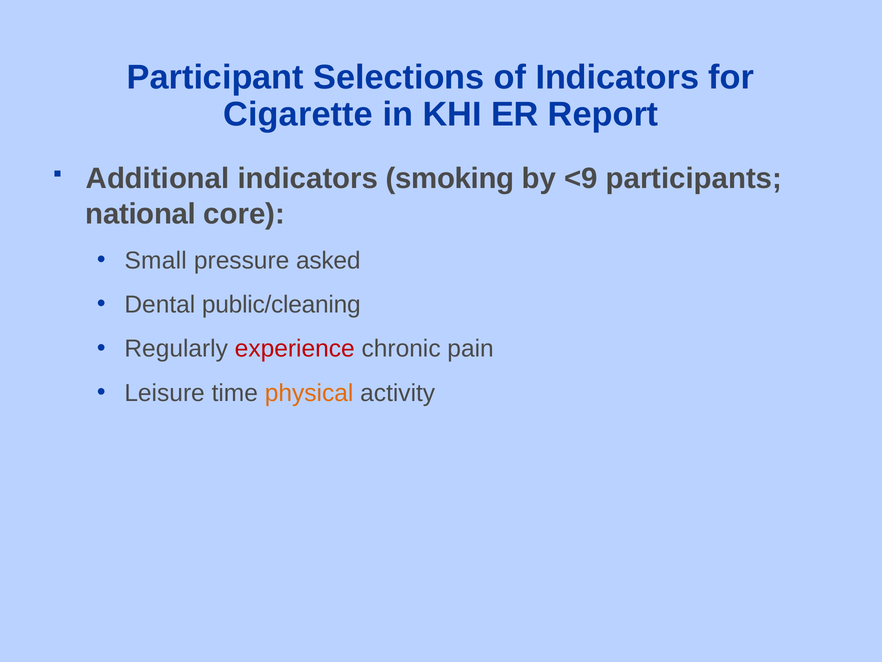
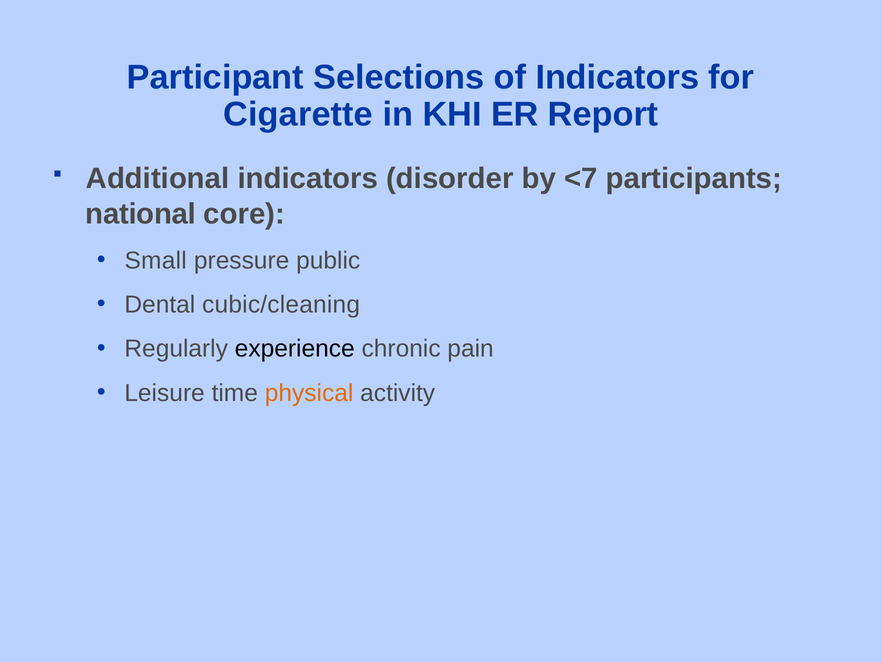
smoking: smoking -> disorder
<9: <9 -> <7
asked: asked -> public
public/cleaning: public/cleaning -> cubic/cleaning
experience colour: red -> black
